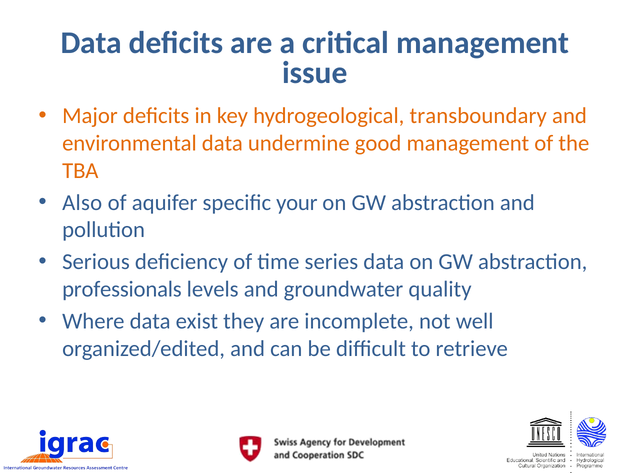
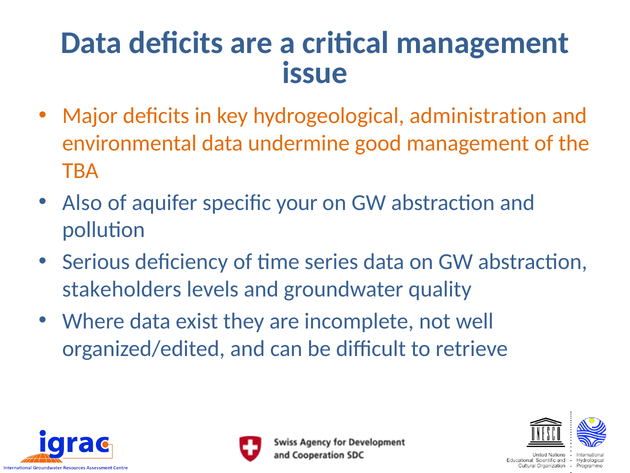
transboundary: transboundary -> administration
professionals: professionals -> stakeholders
